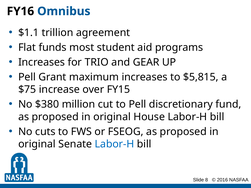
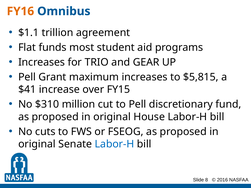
FY16 colour: black -> orange
$75: $75 -> $41
$380: $380 -> $310
